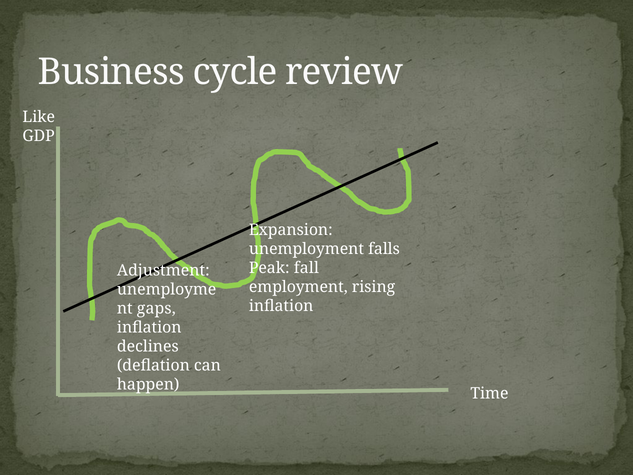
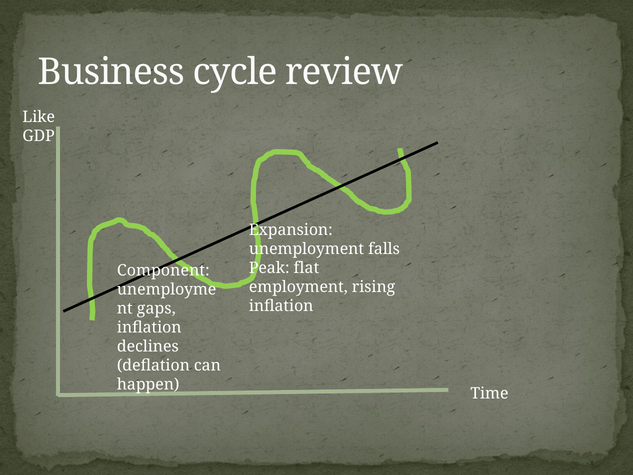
fall: fall -> flat
Adjustment: Adjustment -> Component
